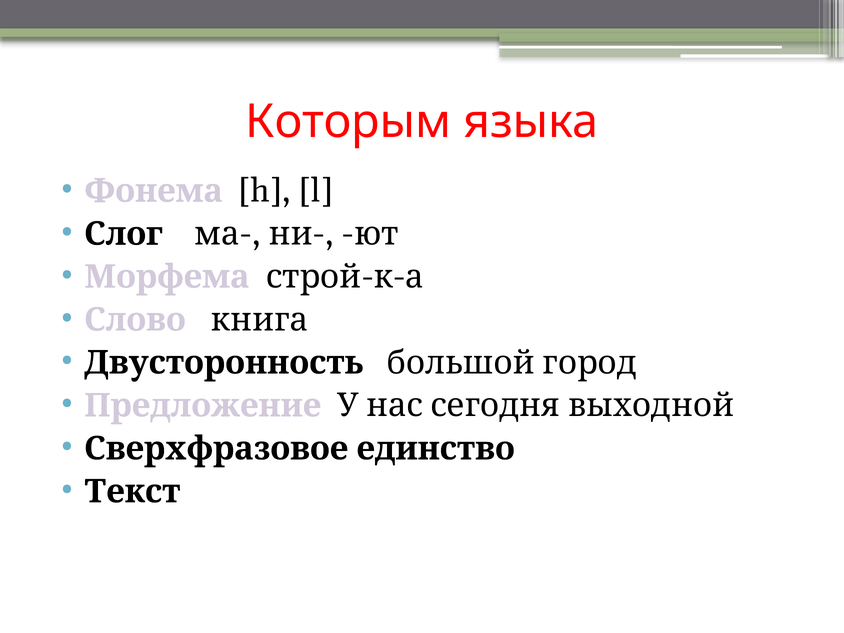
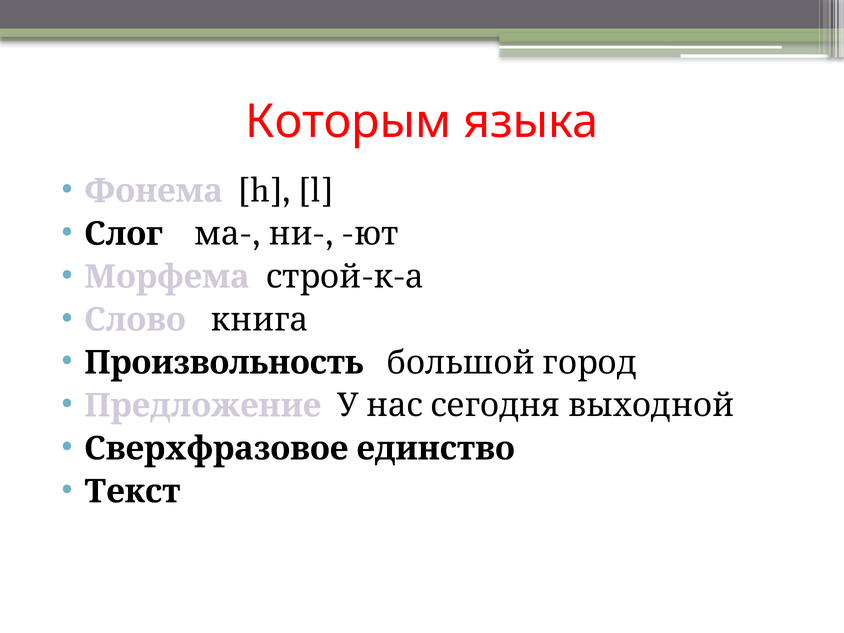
Двусторонность: Двусторонность -> Произвольность
